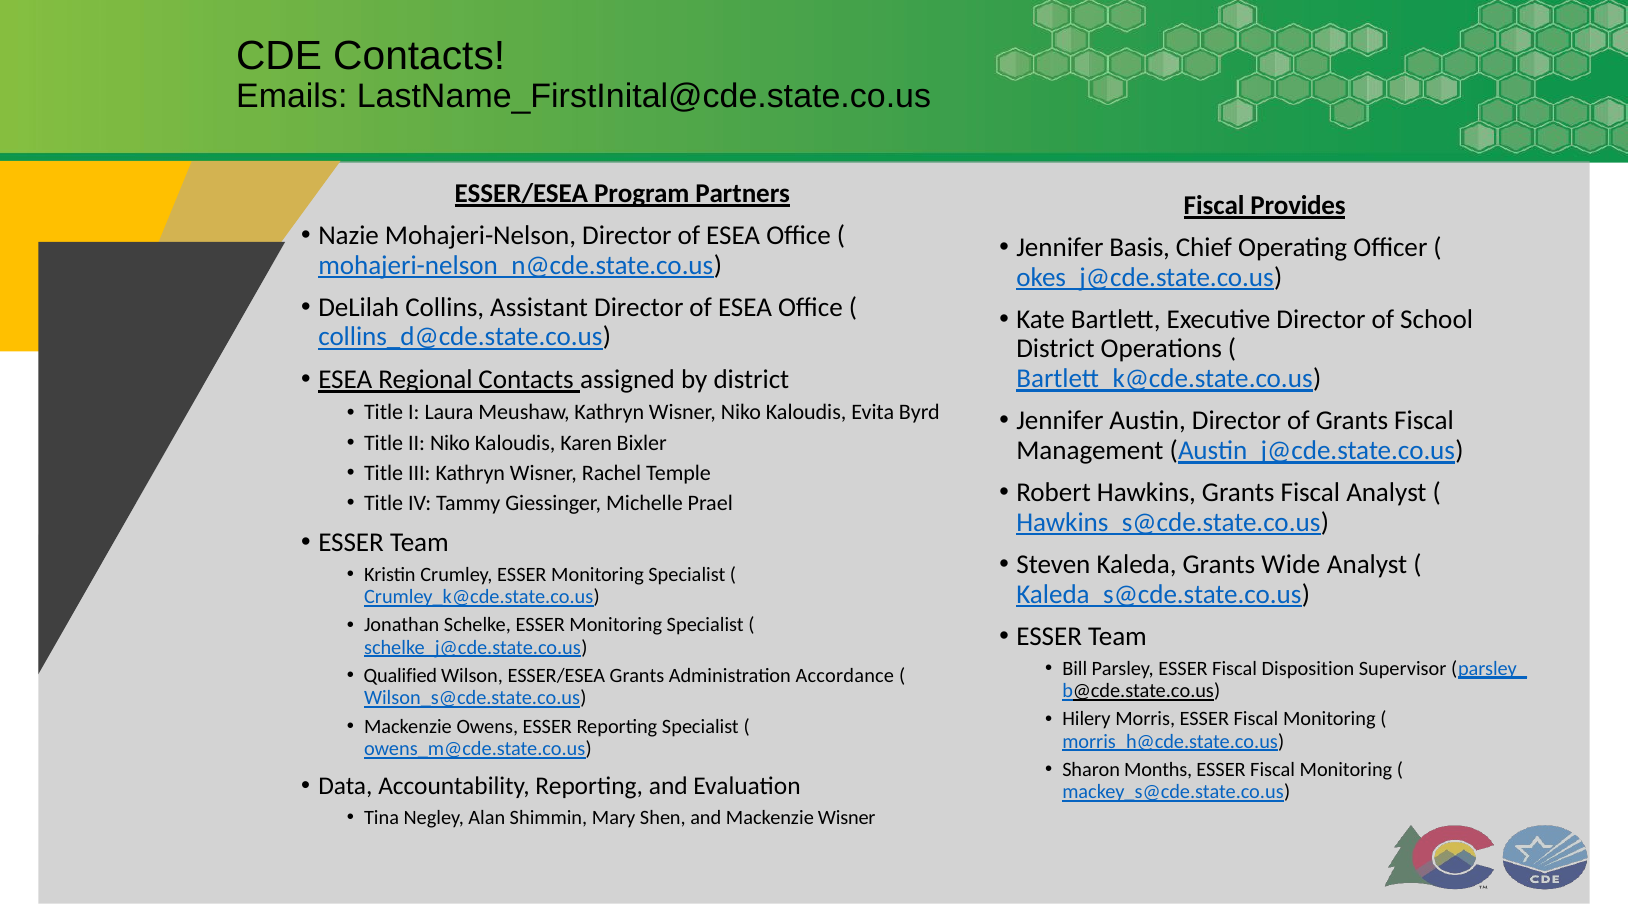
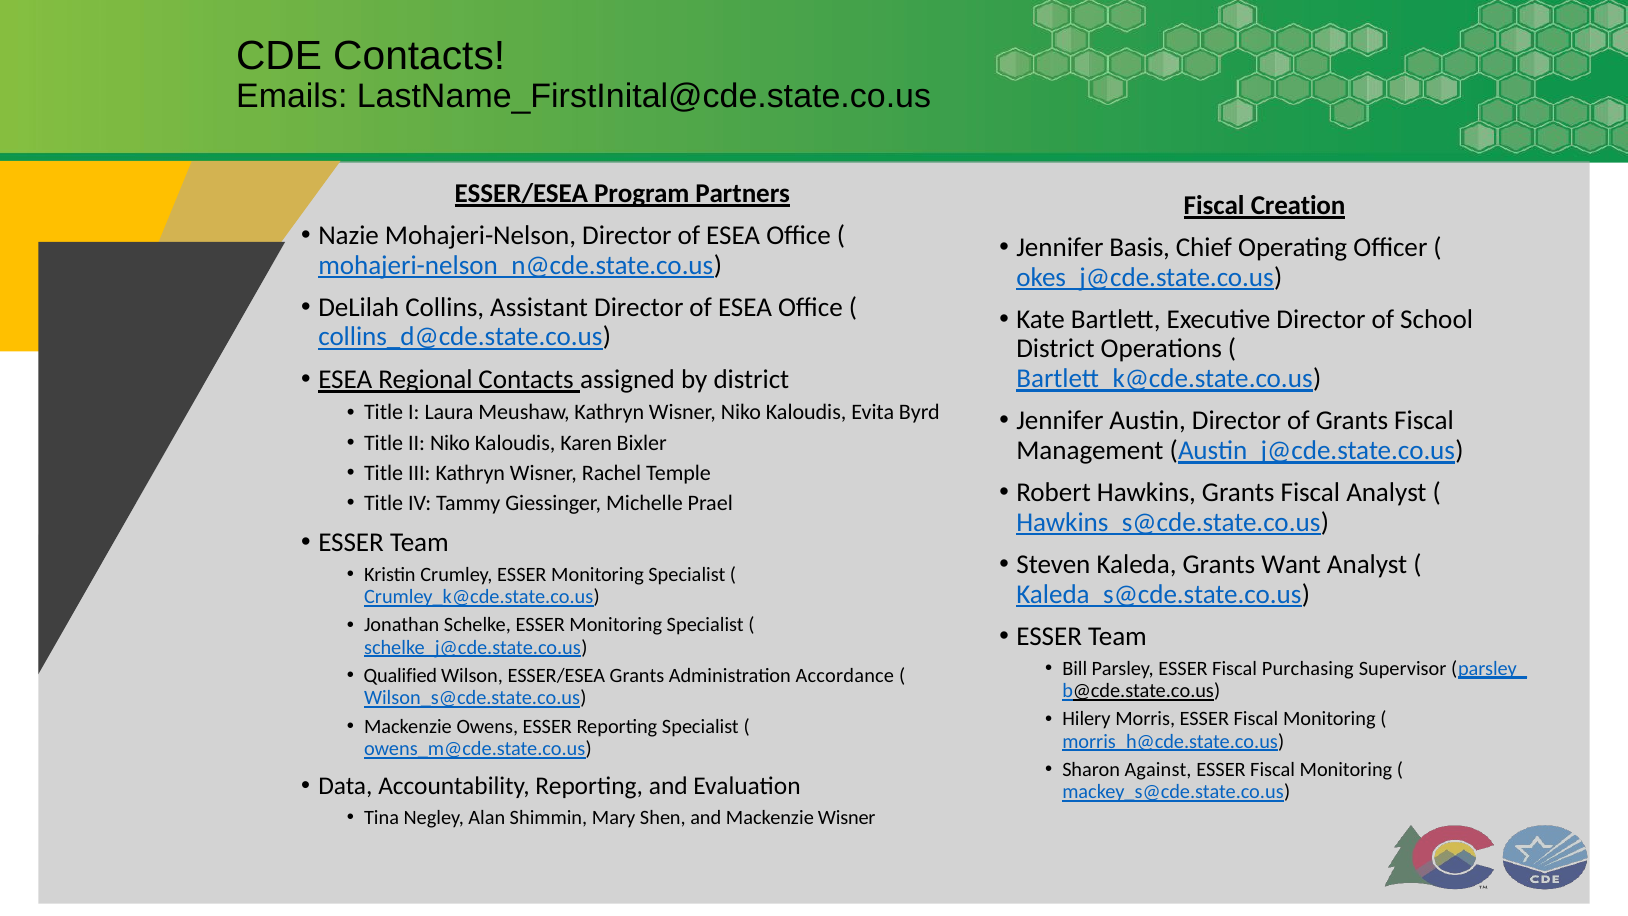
Provides: Provides -> Creation
Wide: Wide -> Want
Disposition: Disposition -> Purchasing
Months: Months -> Against
